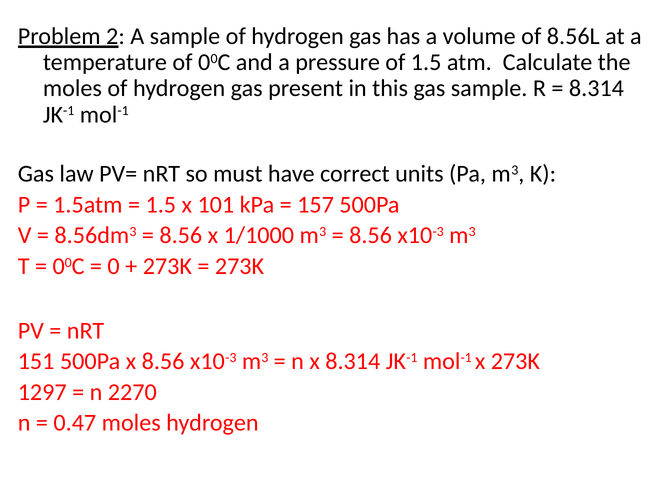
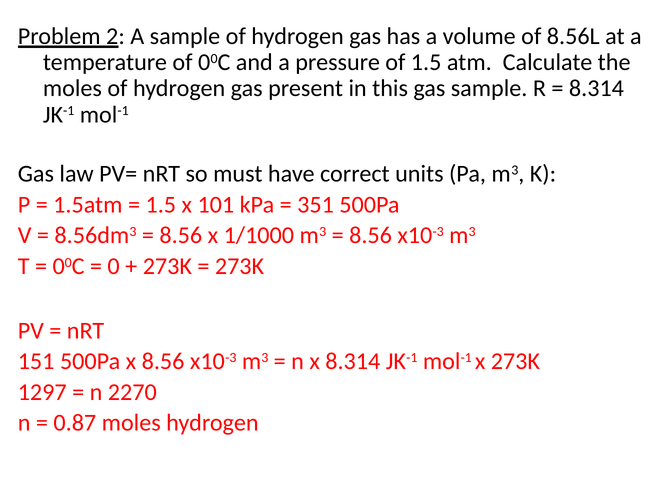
157: 157 -> 351
0.47: 0.47 -> 0.87
